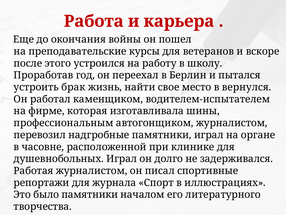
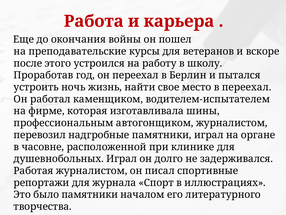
брак: брак -> ночь
в вернулся: вернулся -> переехал
